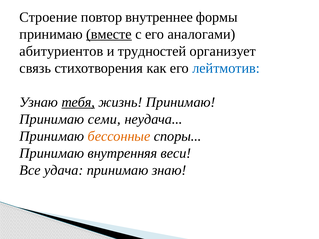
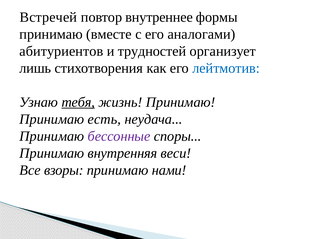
Строение: Строение -> Встречей
вместе underline: present -> none
связь: связь -> лишь
семи: семи -> есть
бессонные colour: orange -> purple
удача: удача -> взоры
знаю: знаю -> нами
